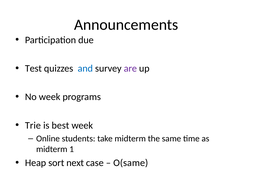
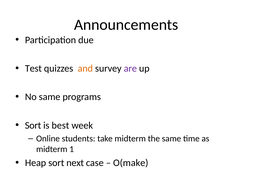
and colour: blue -> orange
No week: week -> same
Trie at (33, 125): Trie -> Sort
O(same: O(same -> O(make
